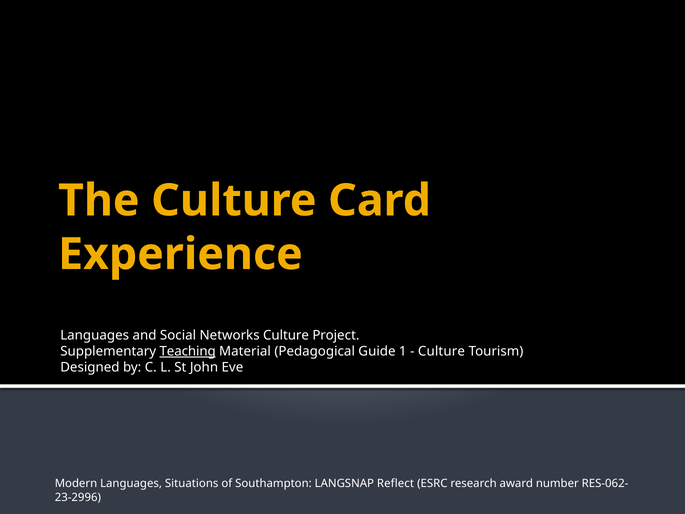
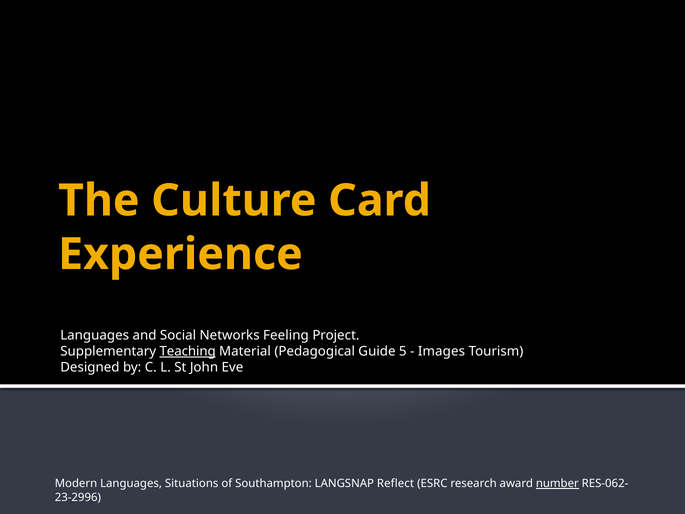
Networks Culture: Culture -> Feeling
1: 1 -> 5
Culture at (441, 351): Culture -> Images
number underline: none -> present
